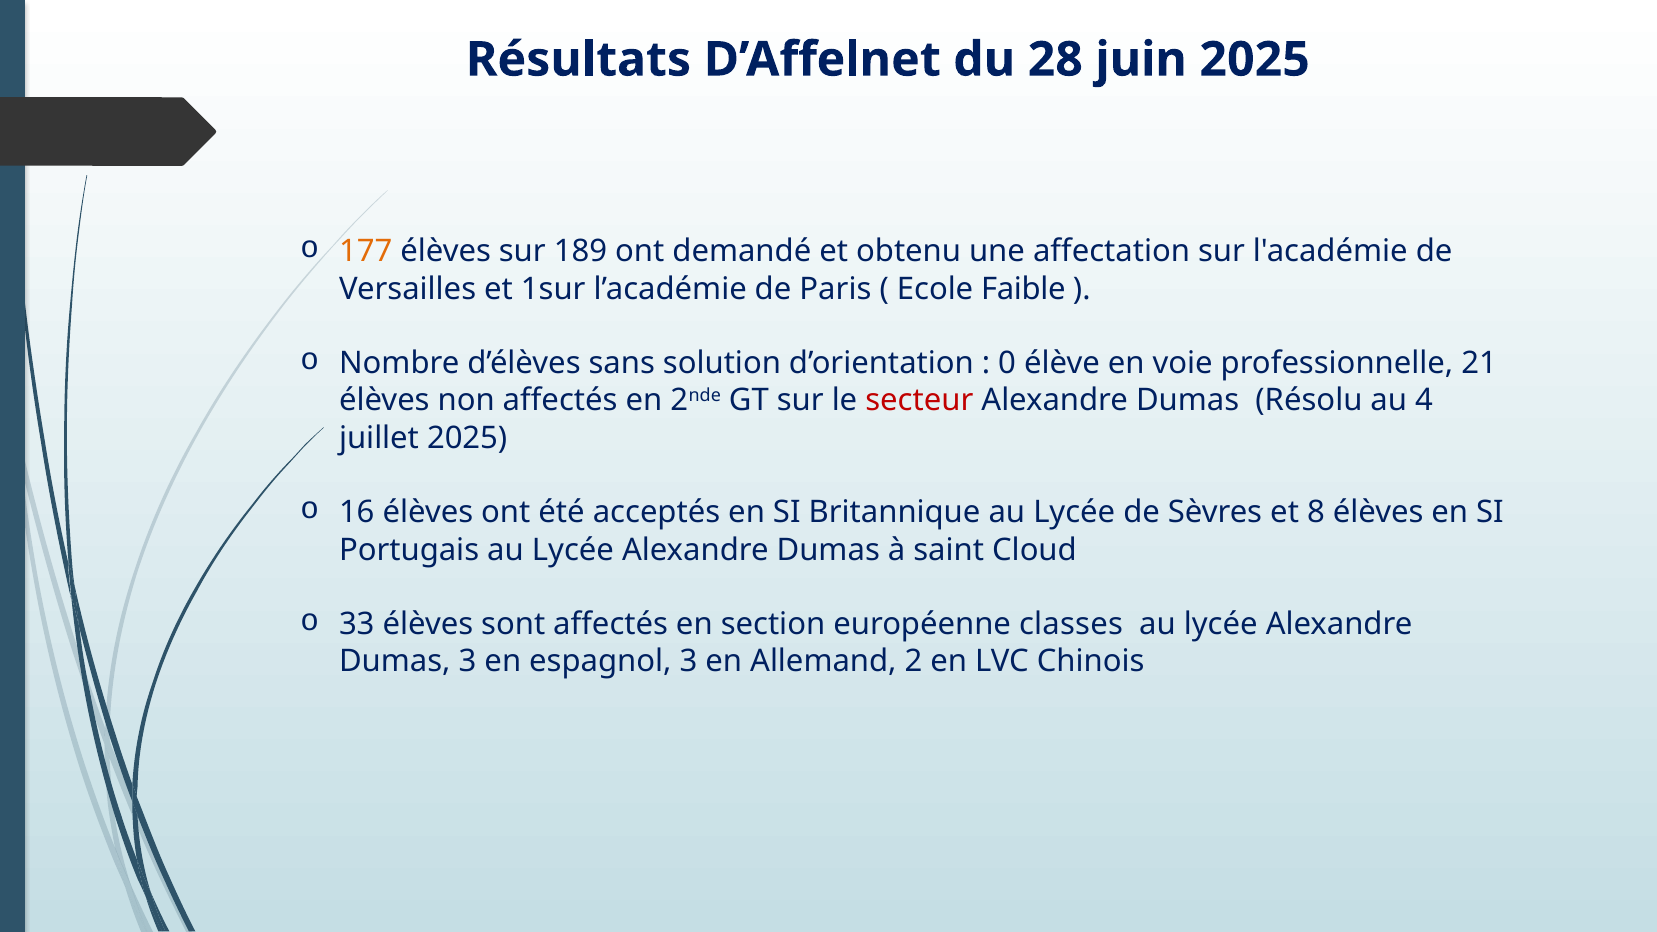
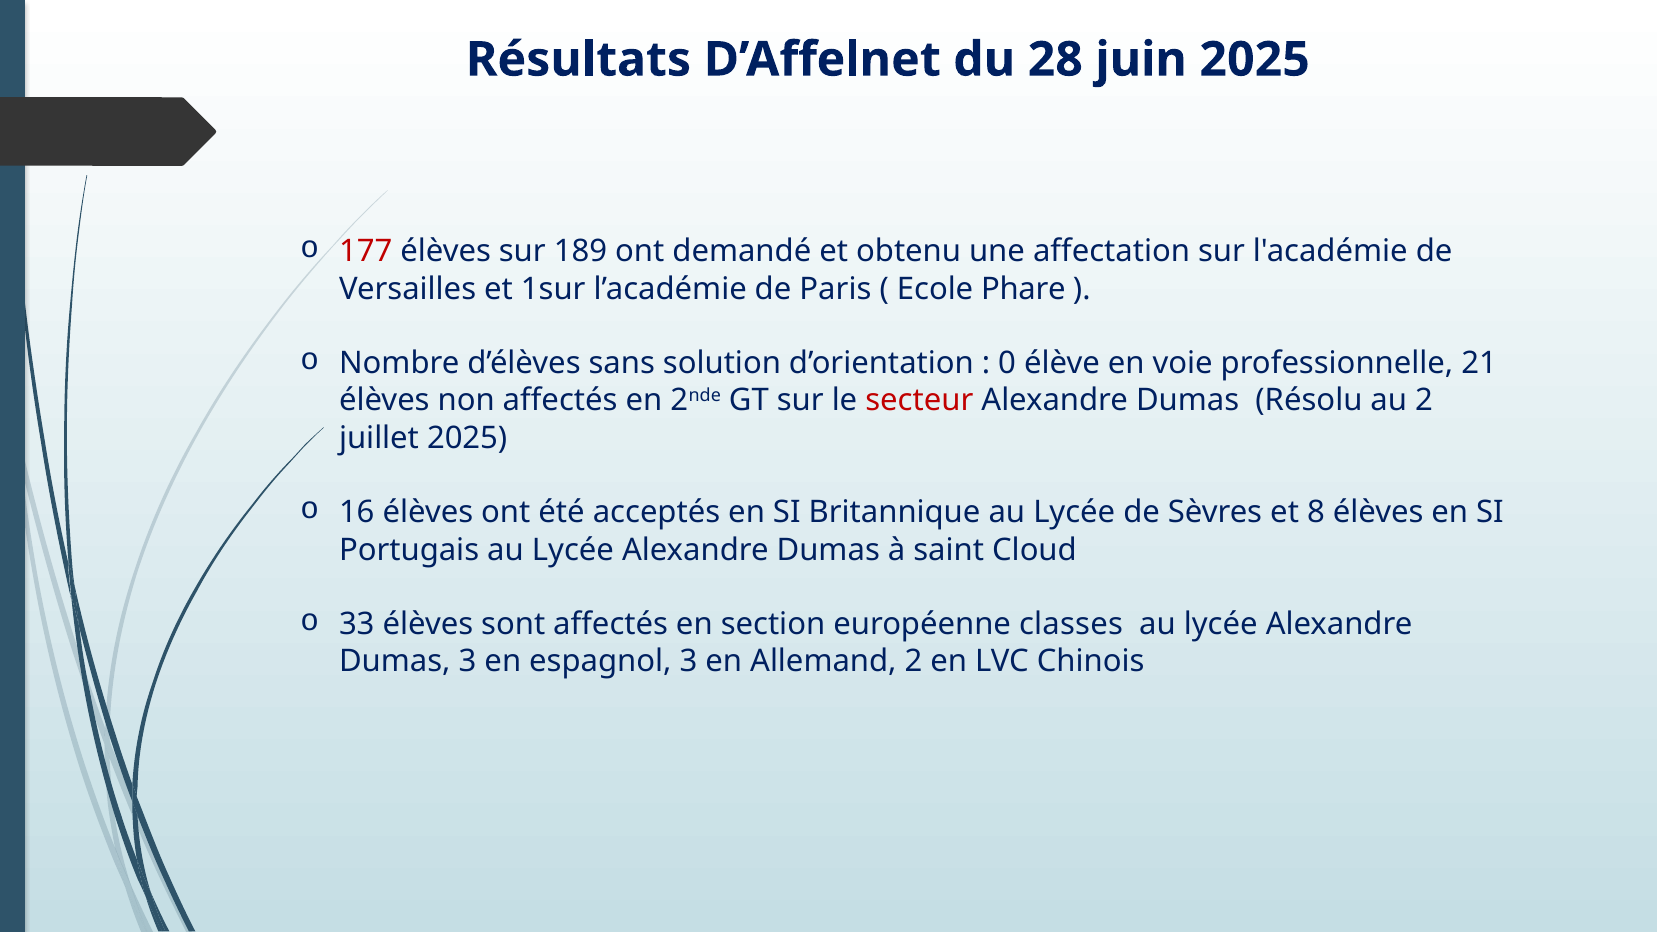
177 colour: orange -> red
Faible: Faible -> Phare
au 4: 4 -> 2
